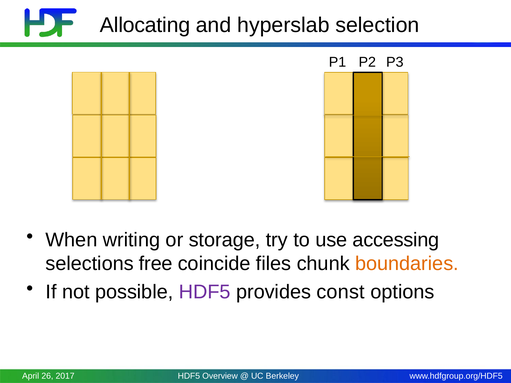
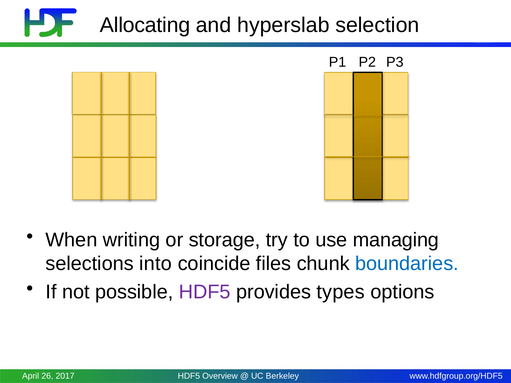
accessing: accessing -> managing
free: free -> into
boundaries colour: orange -> blue
const: const -> types
